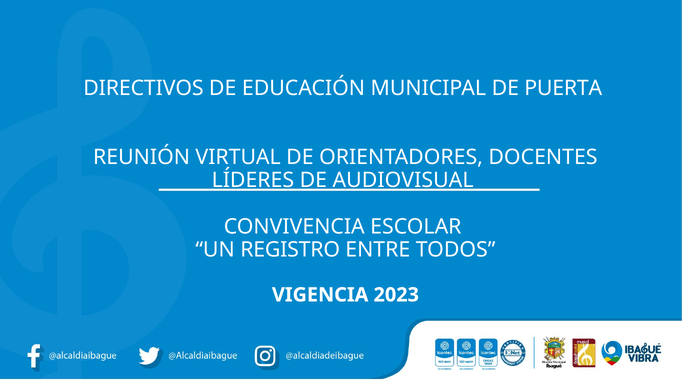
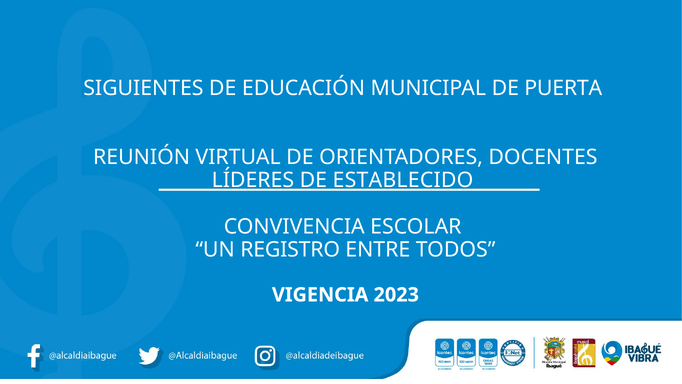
DIRECTIVOS: DIRECTIVOS -> SIGUIENTES
AUDIOVISUAL: AUDIOVISUAL -> ESTABLECIDO
